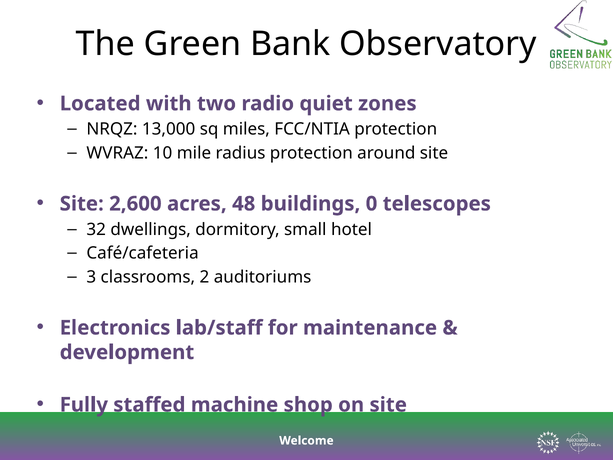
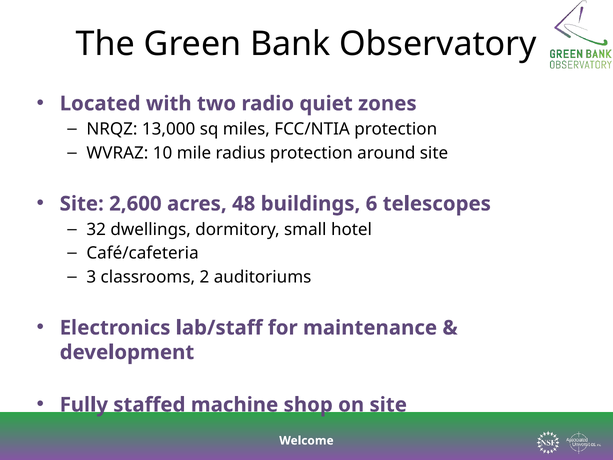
0: 0 -> 6
